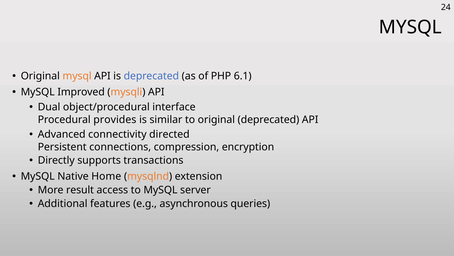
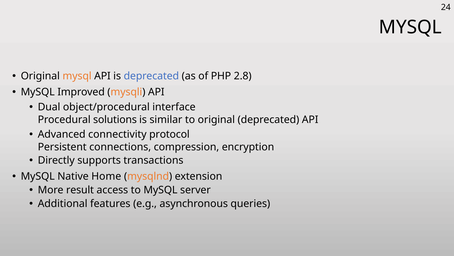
6.1: 6.1 -> 2.8
provides: provides -> solutions
directed: directed -> protocol
